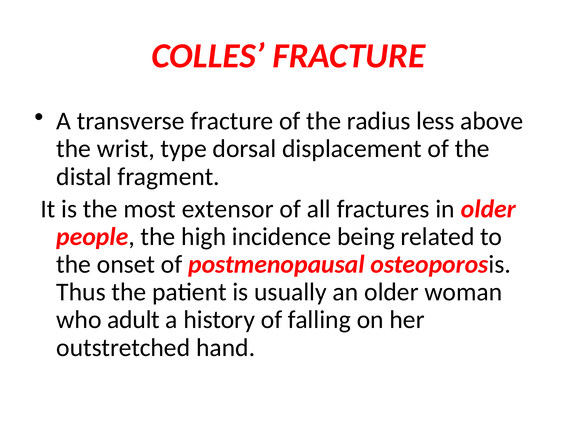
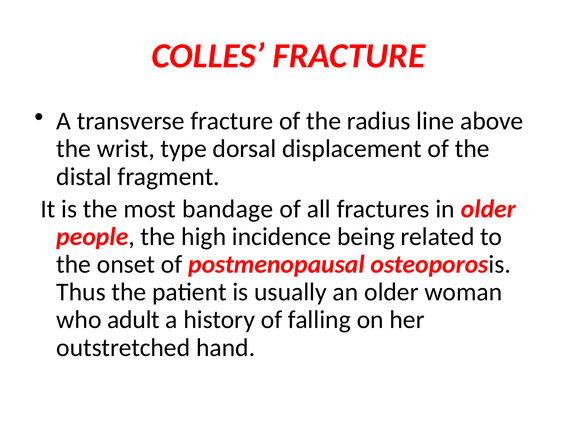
less: less -> line
extensor: extensor -> bandage
